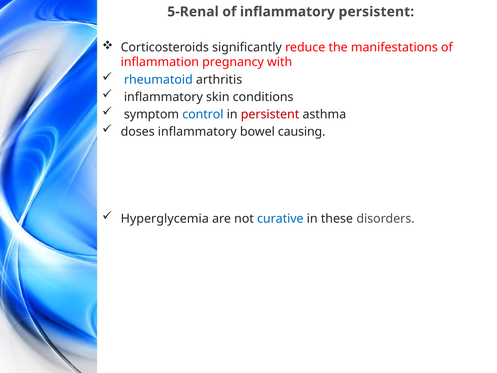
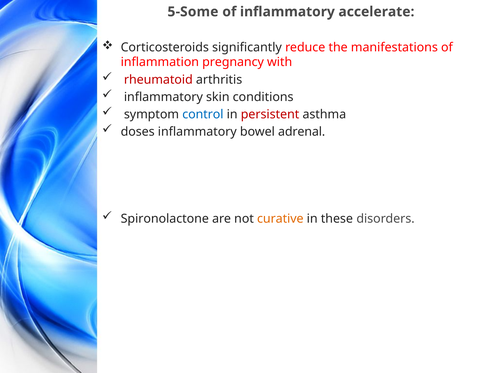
5-Renal: 5-Renal -> 5-Some
inflammatory persistent: persistent -> accelerate
rheumatoid colour: blue -> red
causing: causing -> adrenal
Hyperglycemia: Hyperglycemia -> Spironolactone
curative colour: blue -> orange
